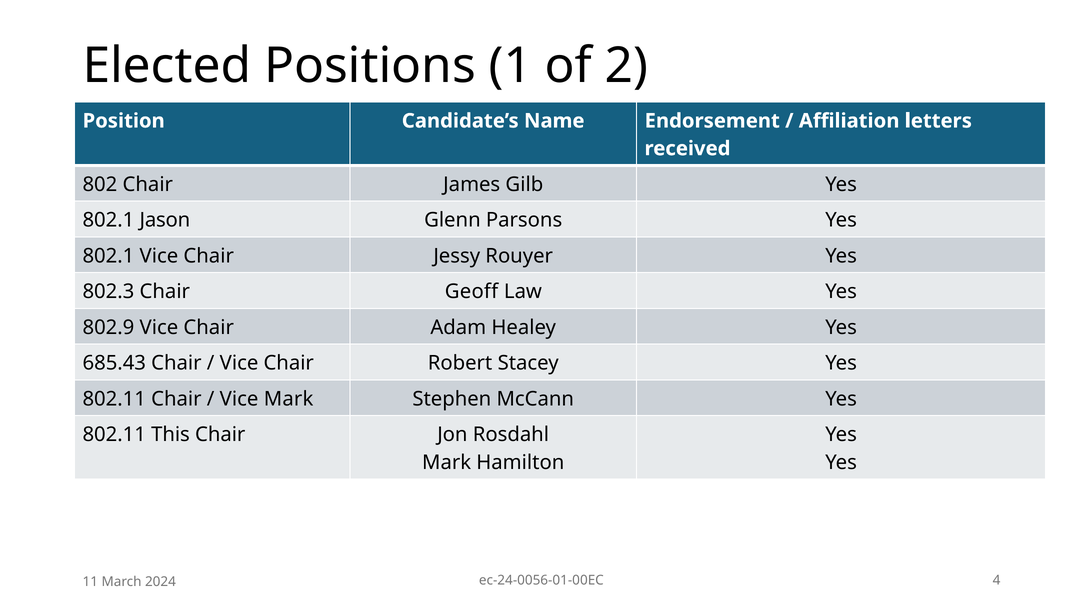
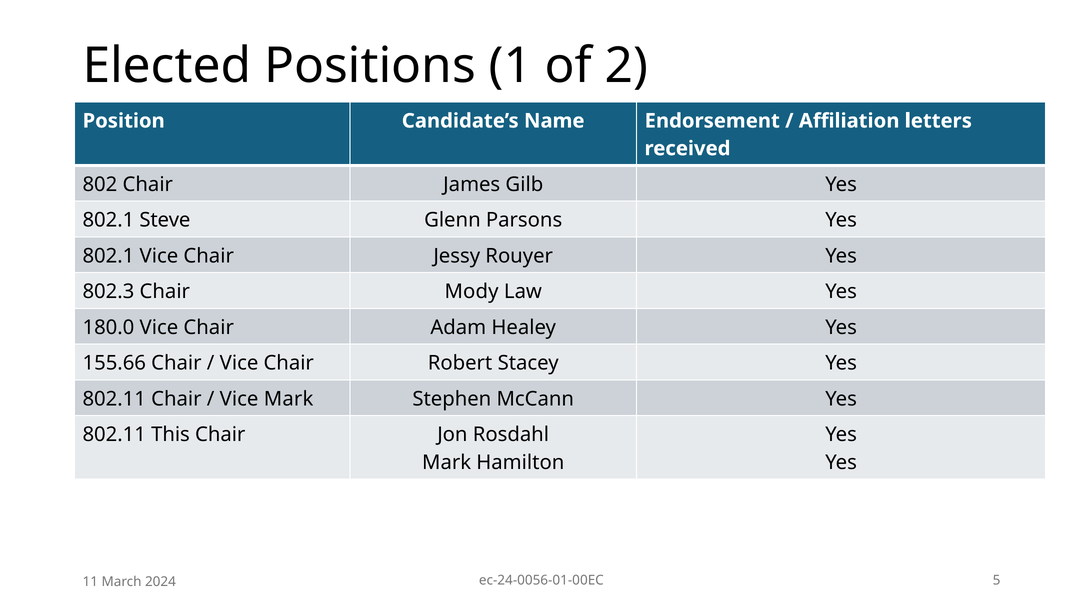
Jason: Jason -> Steve
Geoff: Geoff -> Mody
802.9: 802.9 -> 180.0
685.43: 685.43 -> 155.66
4: 4 -> 5
